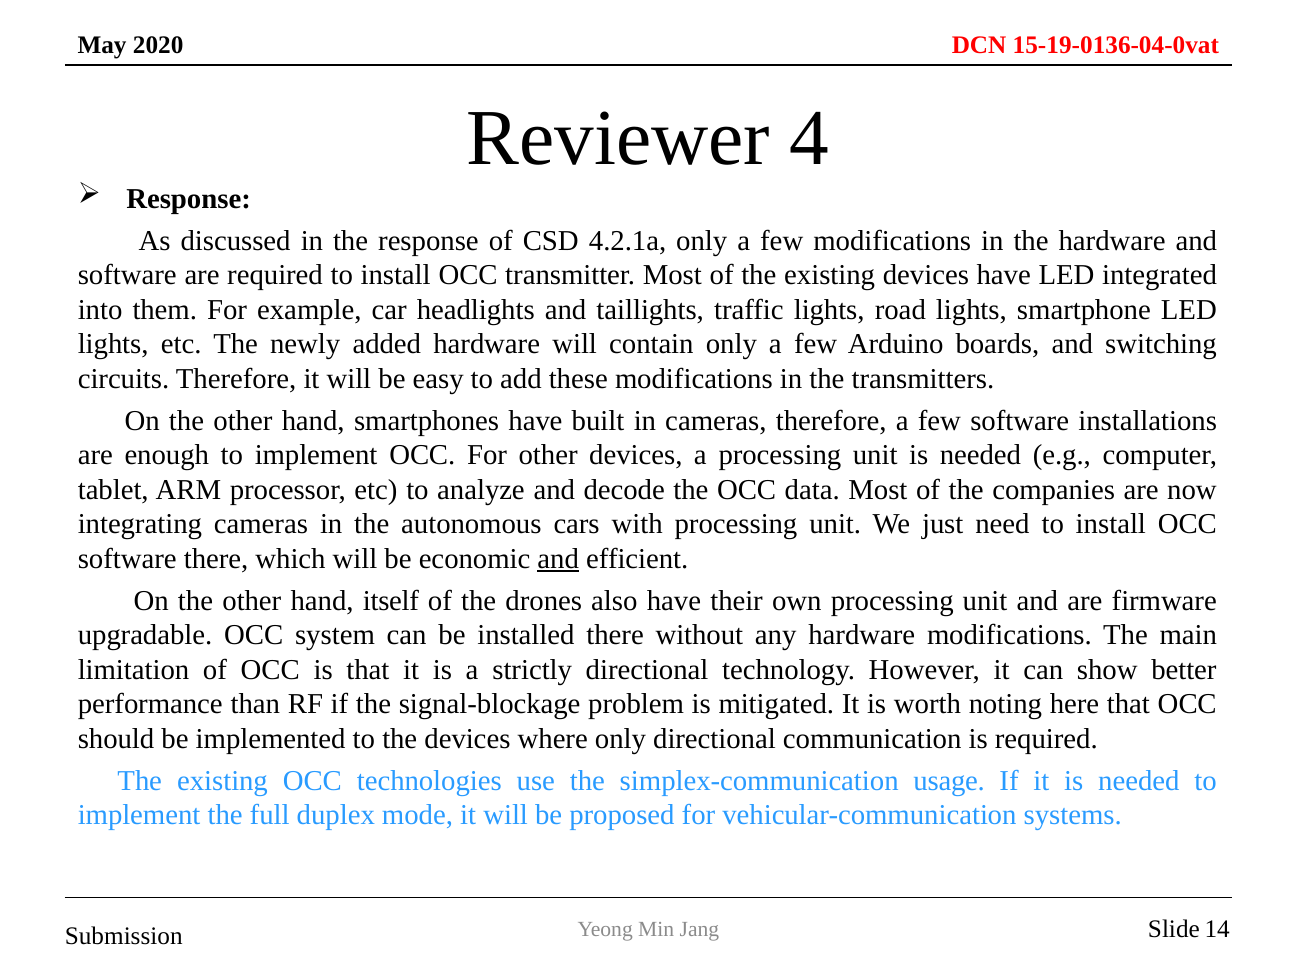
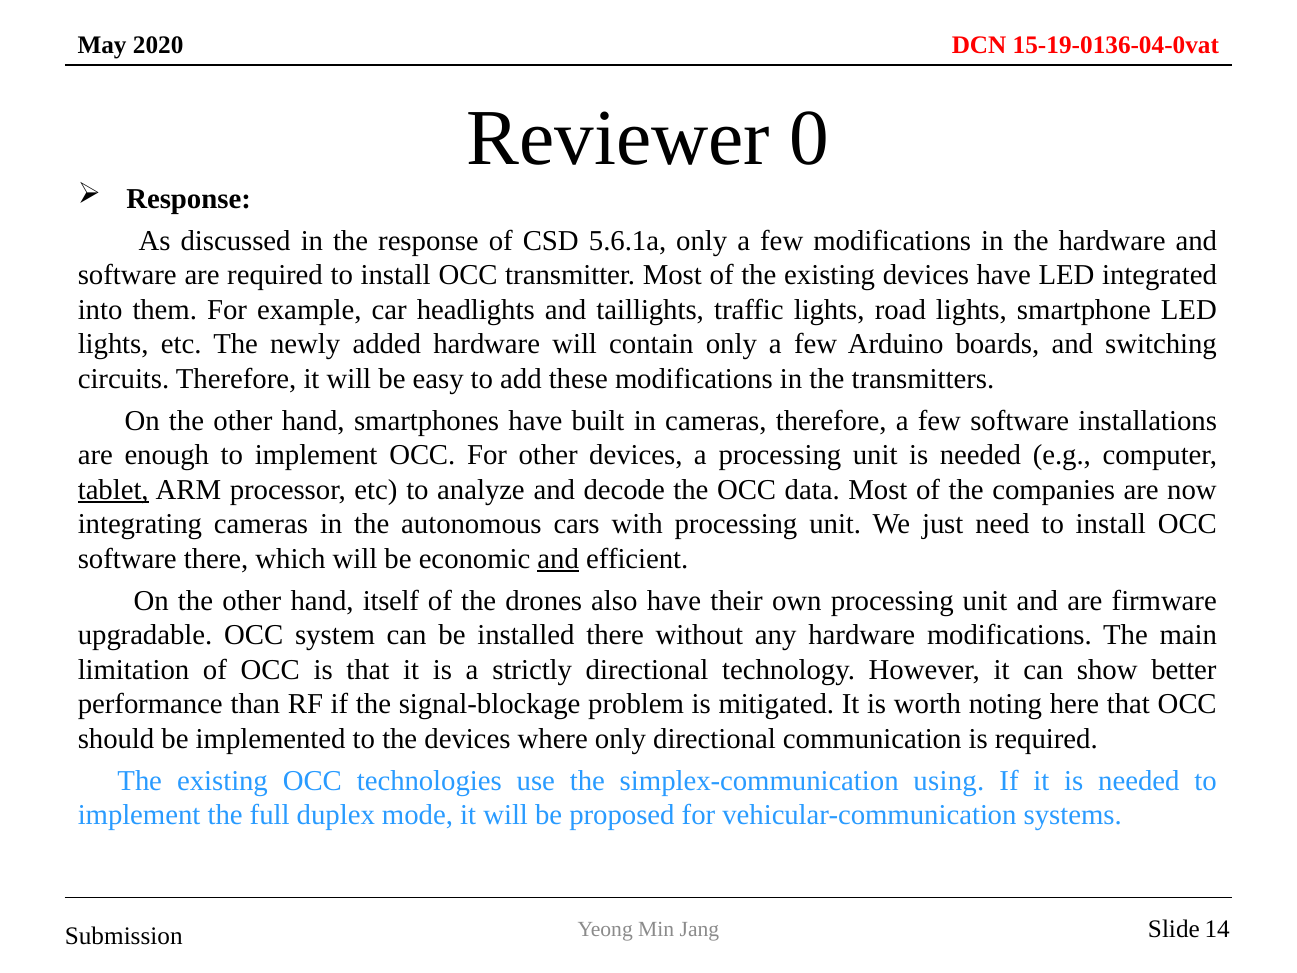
4: 4 -> 0
4.2.1a: 4.2.1a -> 5.6.1a
tablet underline: none -> present
usage: usage -> using
